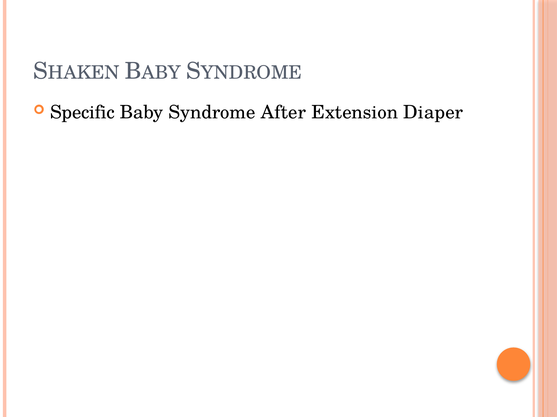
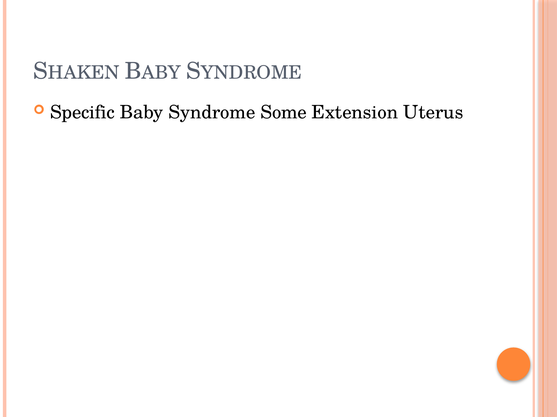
After: After -> Some
Diaper: Diaper -> Uterus
